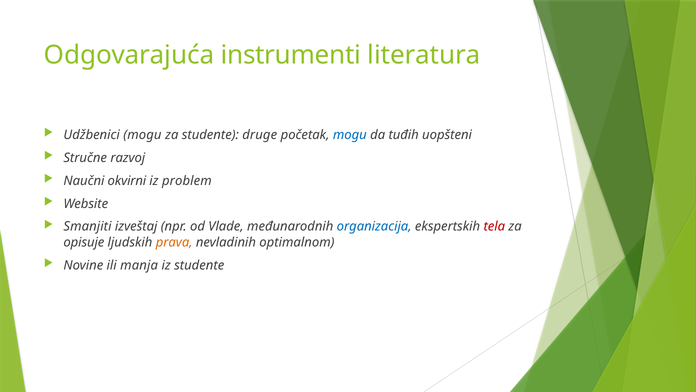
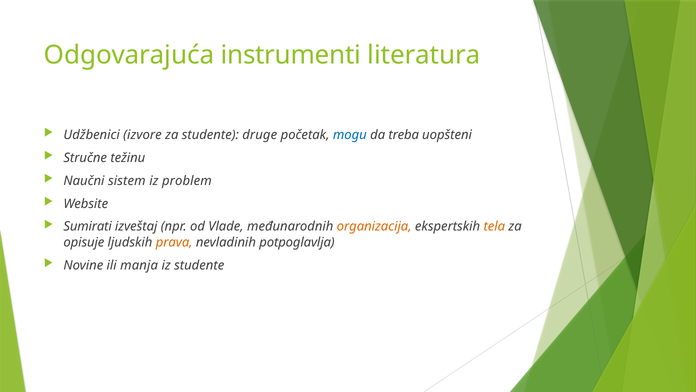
Udžbenici mogu: mogu -> izvore
tuđih: tuđih -> treba
razvoj: razvoj -> težinu
okvirni: okvirni -> sistem
Smanjiti: Smanjiti -> Sumirati
organizacija colour: blue -> orange
tela colour: red -> orange
optimalnom: optimalnom -> potpoglavlja
